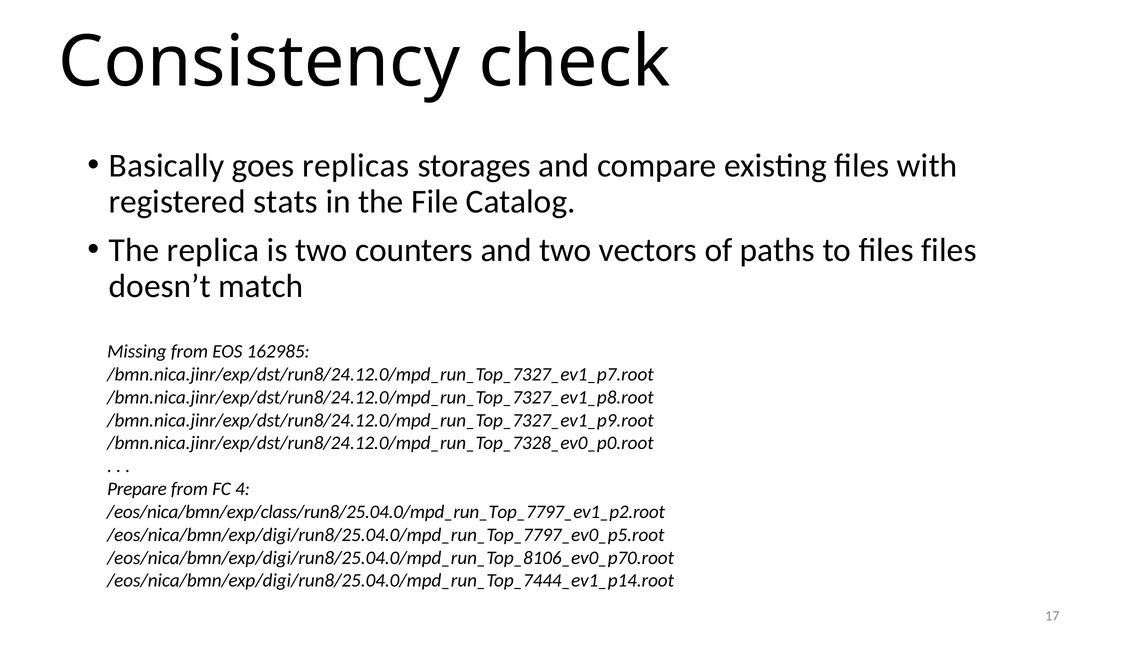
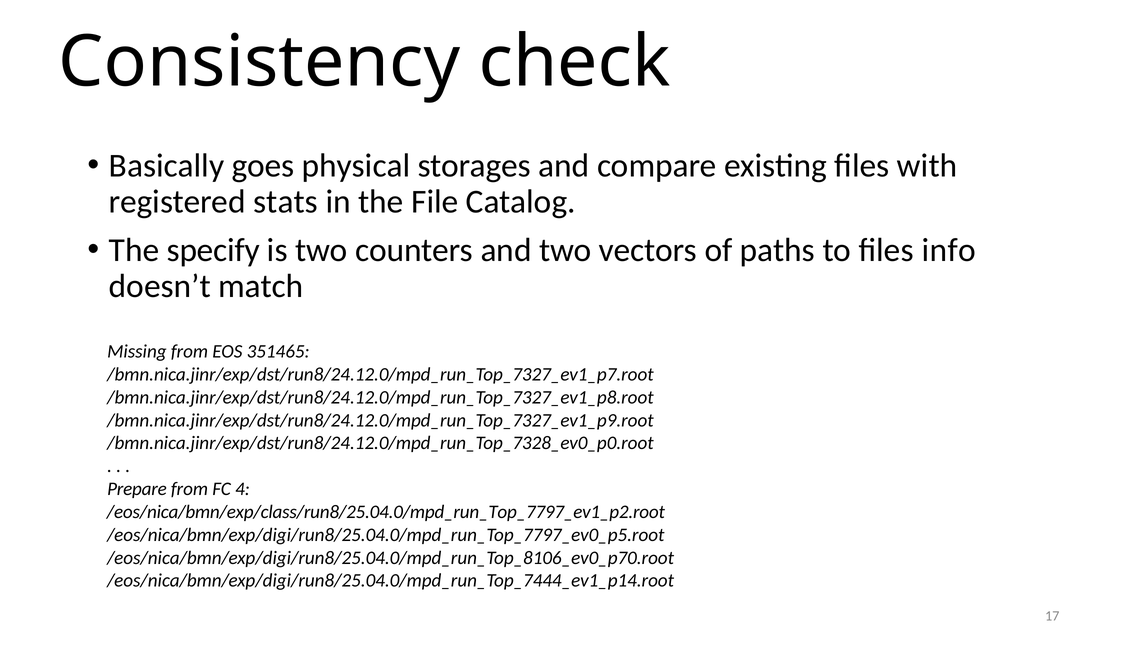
replicas: replicas -> physical
replica: replica -> specify
files files: files -> info
162985: 162985 -> 351465
